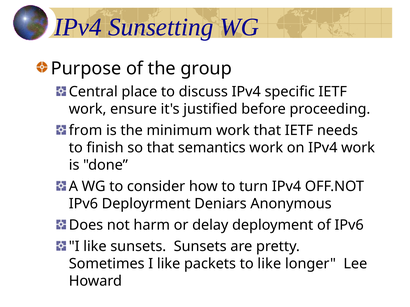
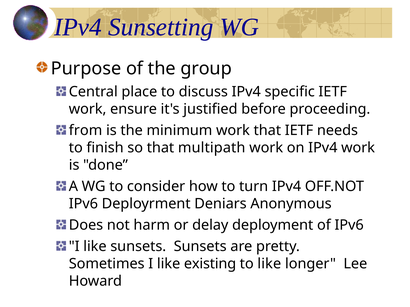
semantics: semantics -> multipath
packets: packets -> existing
